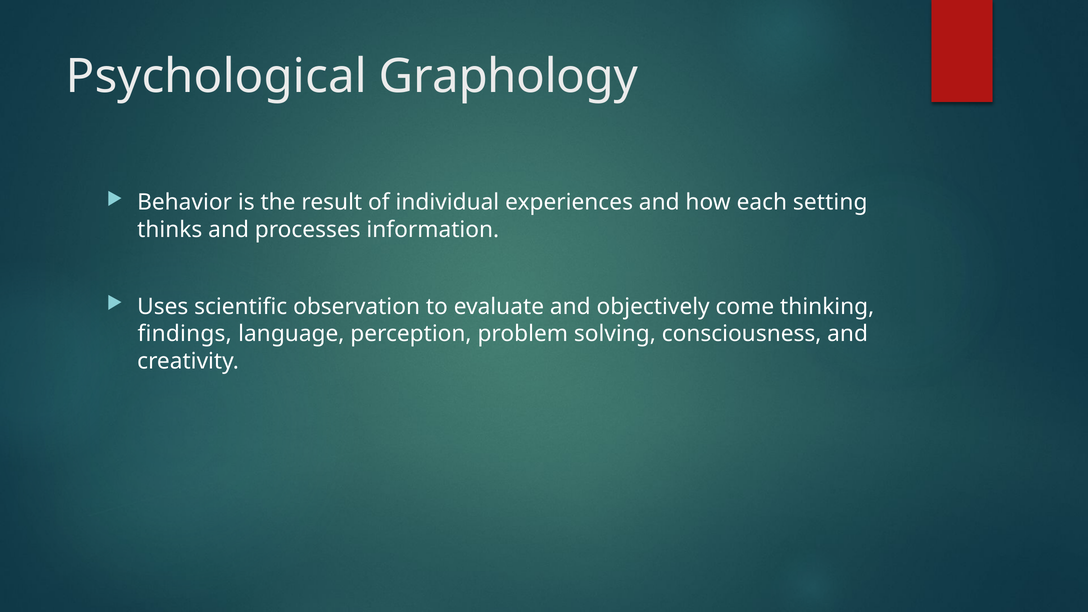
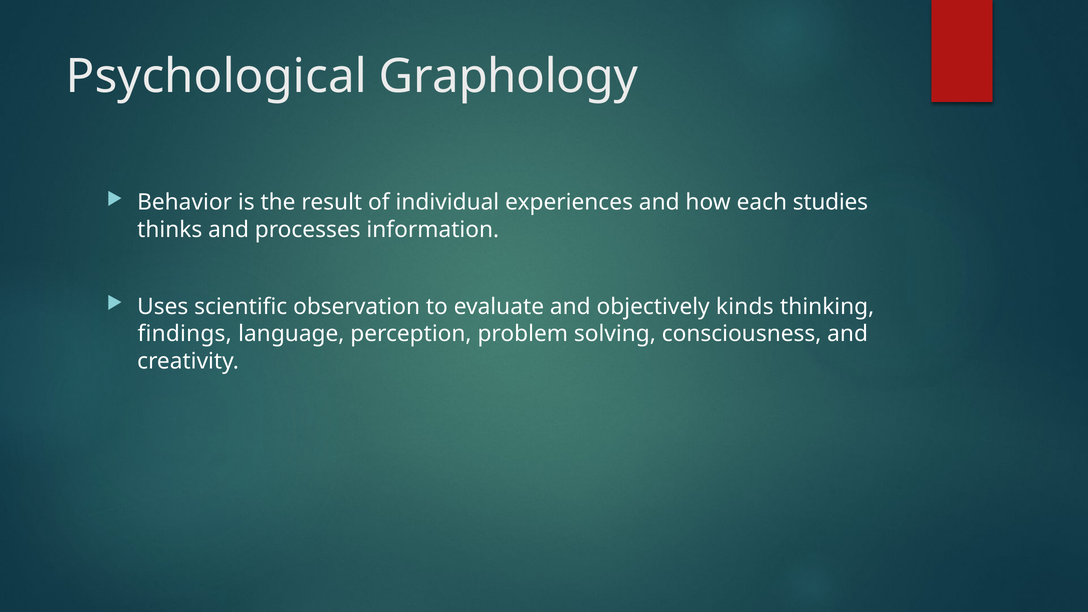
setting: setting -> studies
come: come -> kinds
